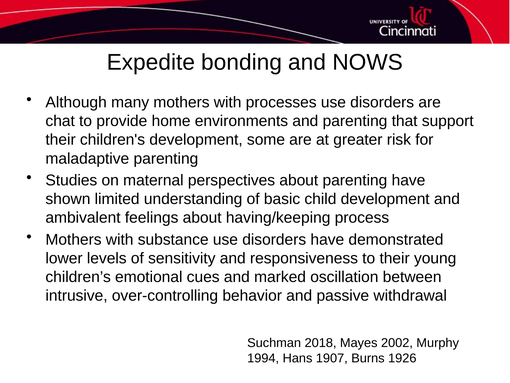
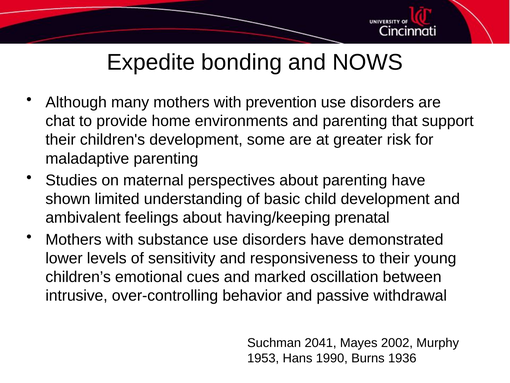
processes: processes -> prevention
process: process -> prenatal
2018: 2018 -> 2041
1994: 1994 -> 1953
1907: 1907 -> 1990
1926: 1926 -> 1936
